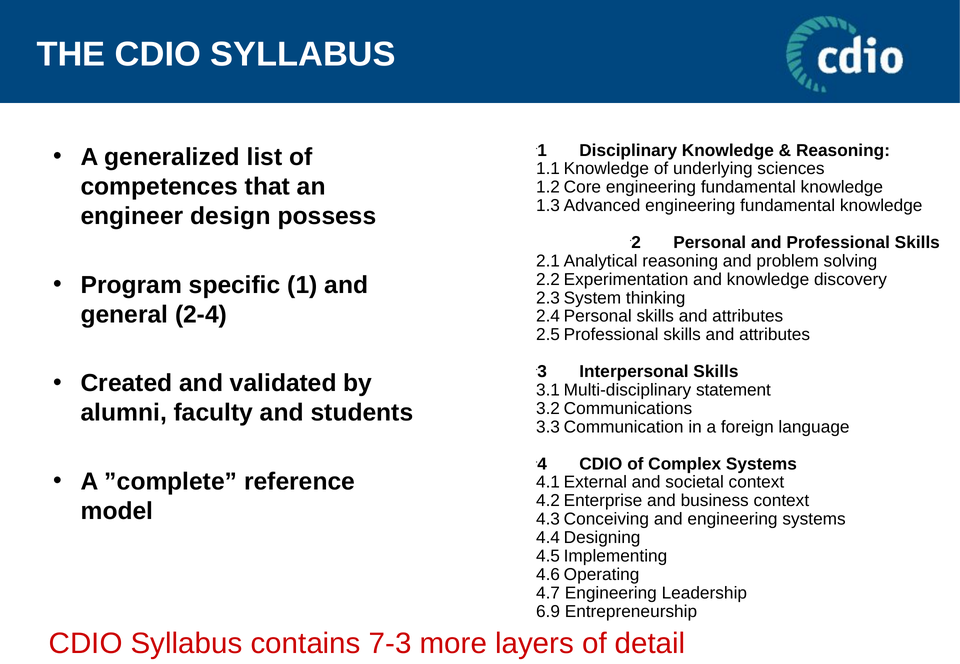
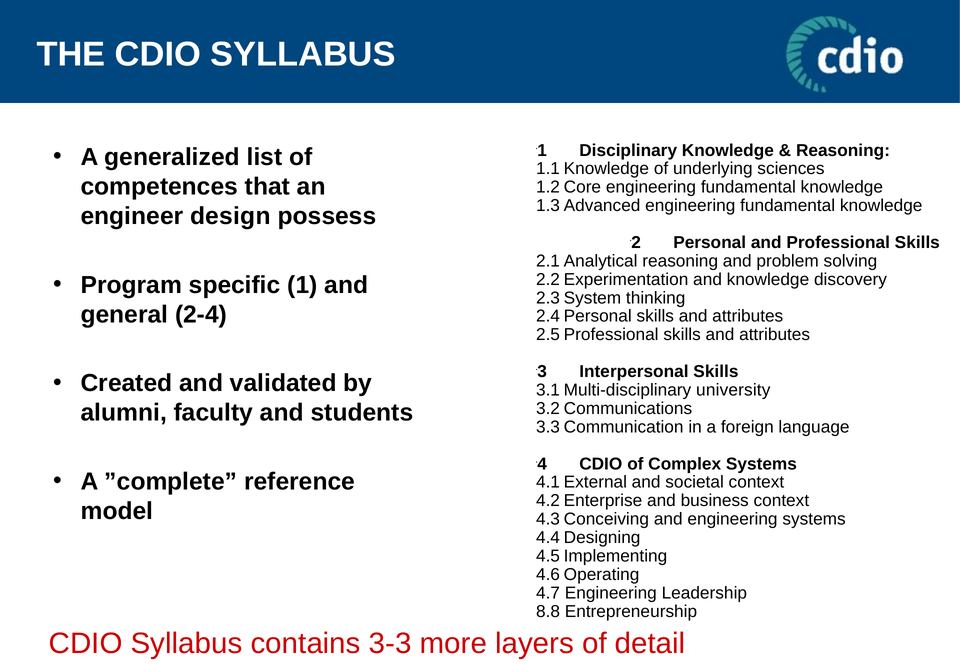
statement: statement -> university
6.9: 6.9 -> 8.8
7-3: 7-3 -> 3-3
